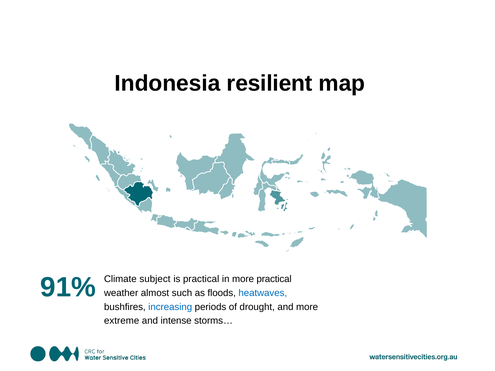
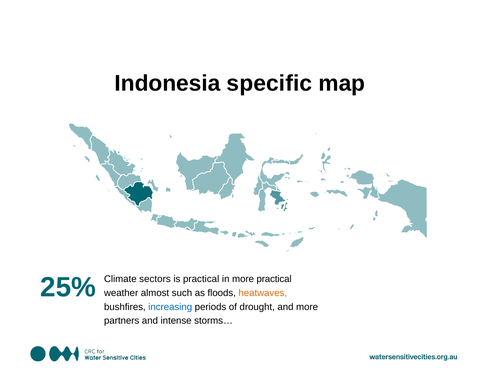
resilient: resilient -> specific
91%: 91% -> 25%
subject: subject -> sectors
heatwaves colour: blue -> orange
extreme: extreme -> partners
